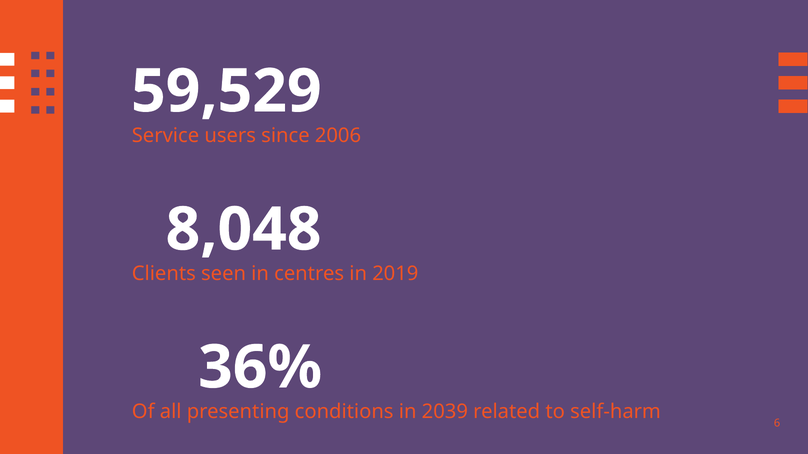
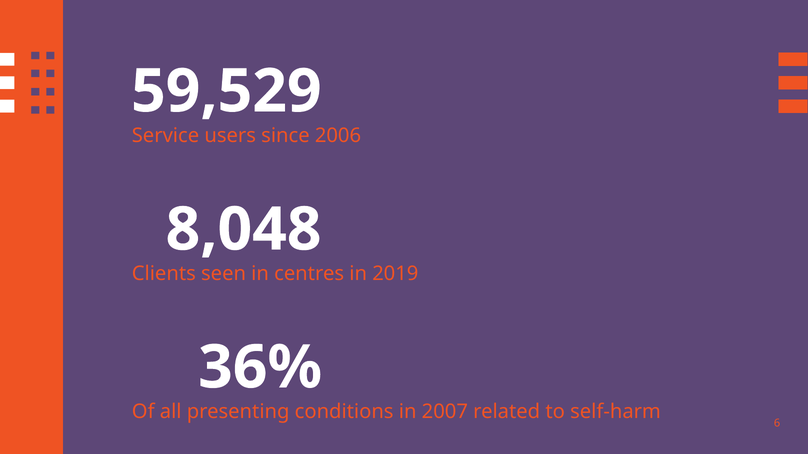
2039: 2039 -> 2007
